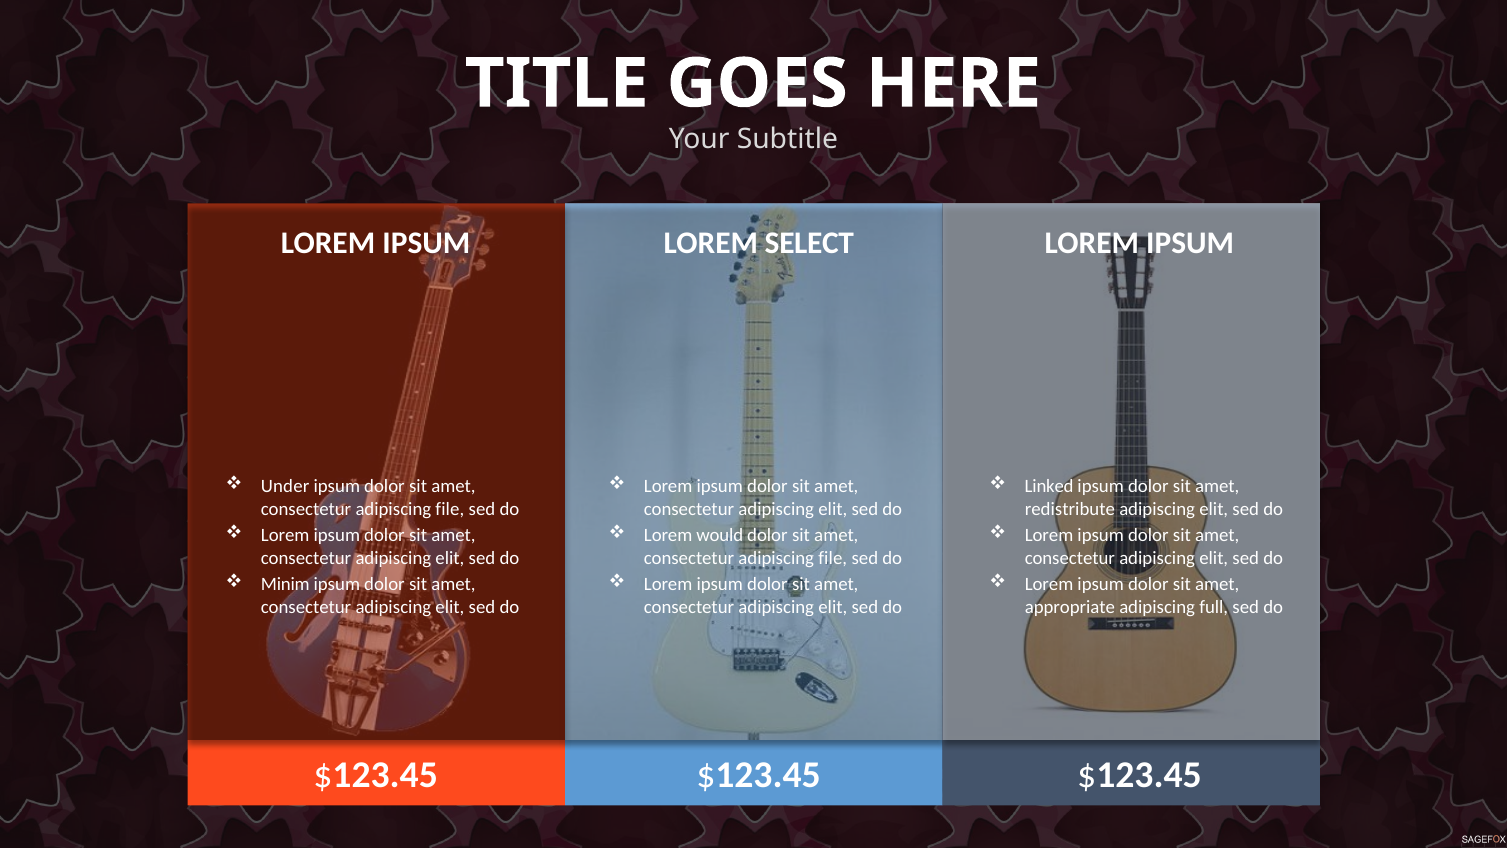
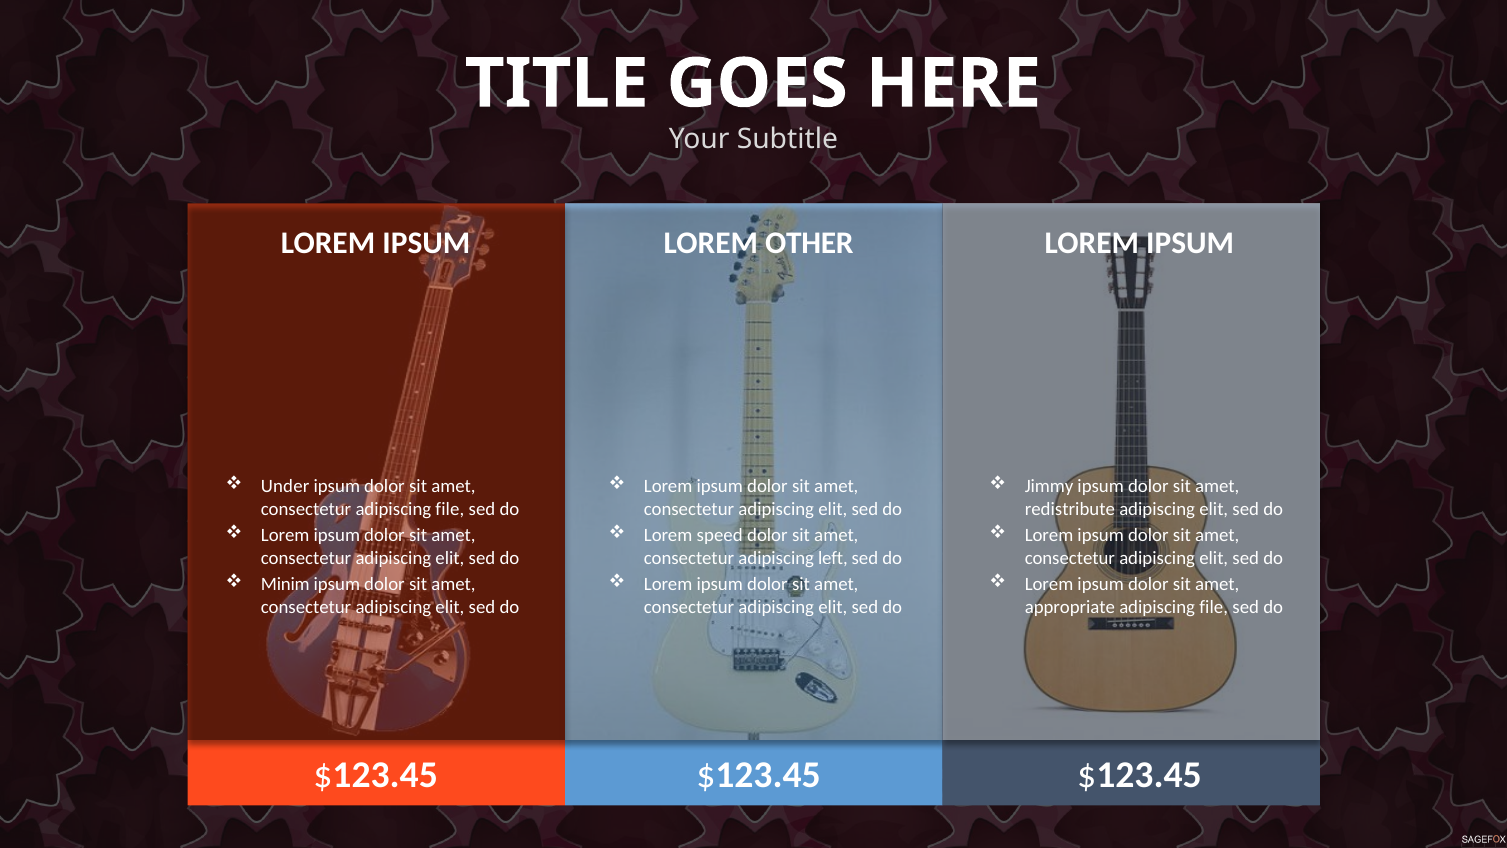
SELECT: SELECT -> OTHER
Linked: Linked -> Jimmy
would: would -> speed
file at (833, 558): file -> left
full at (1214, 607): full -> file
